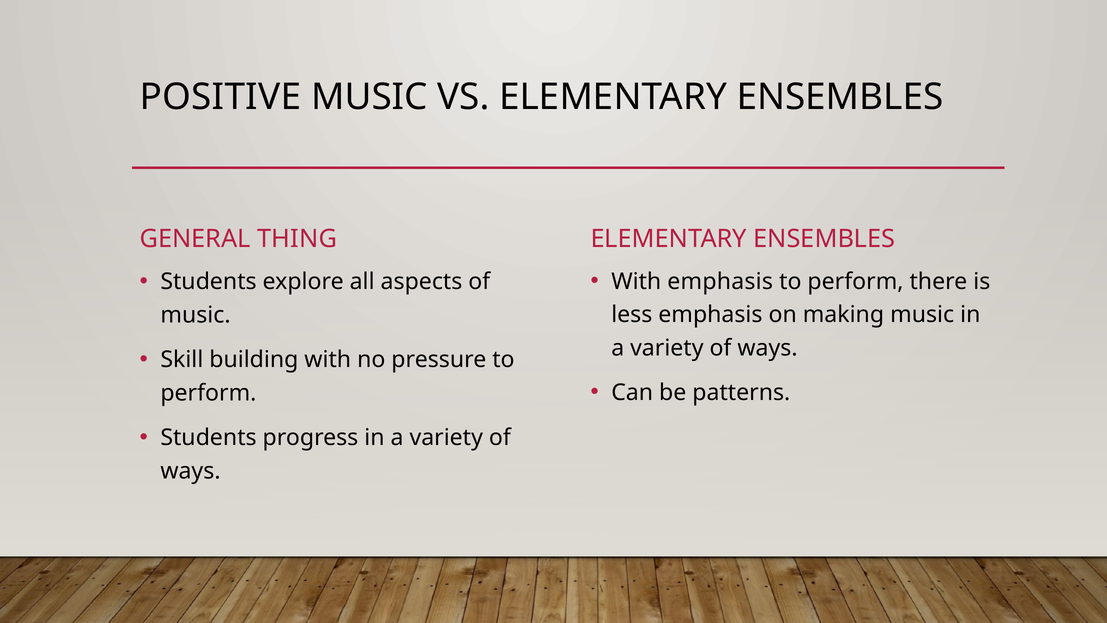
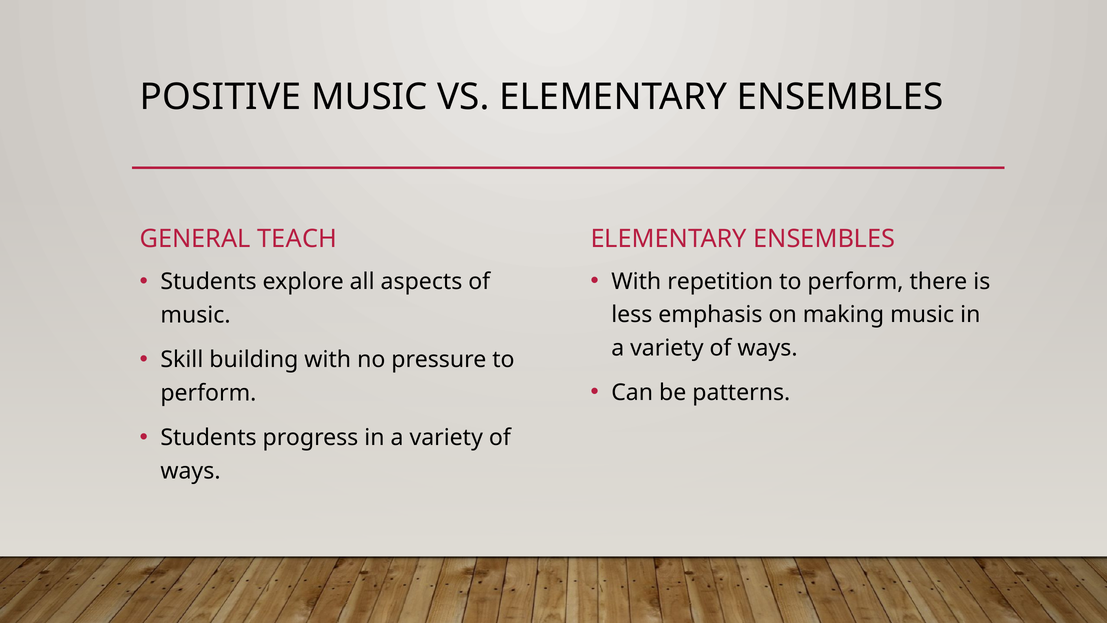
THING: THING -> TEACH
With emphasis: emphasis -> repetition
